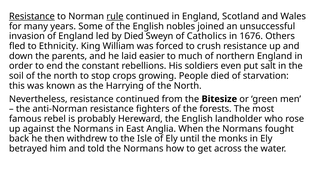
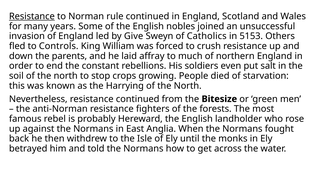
rule underline: present -> none
by Died: Died -> Give
1676: 1676 -> 5153
Ethnicity: Ethnicity -> Controls
easier: easier -> affray
